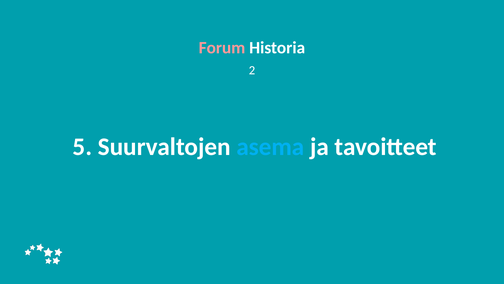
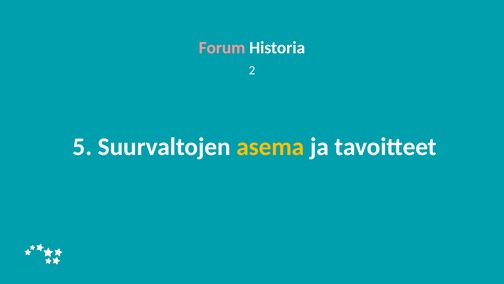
asema colour: light blue -> yellow
